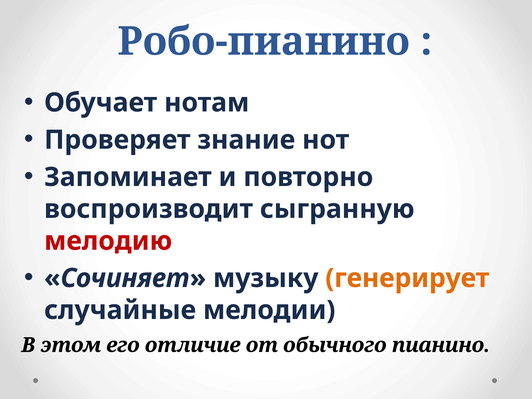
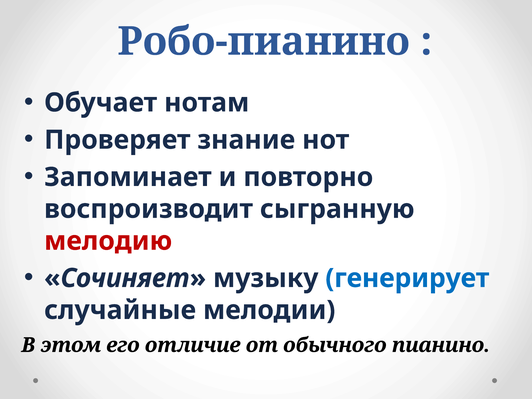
генерирует colour: orange -> blue
